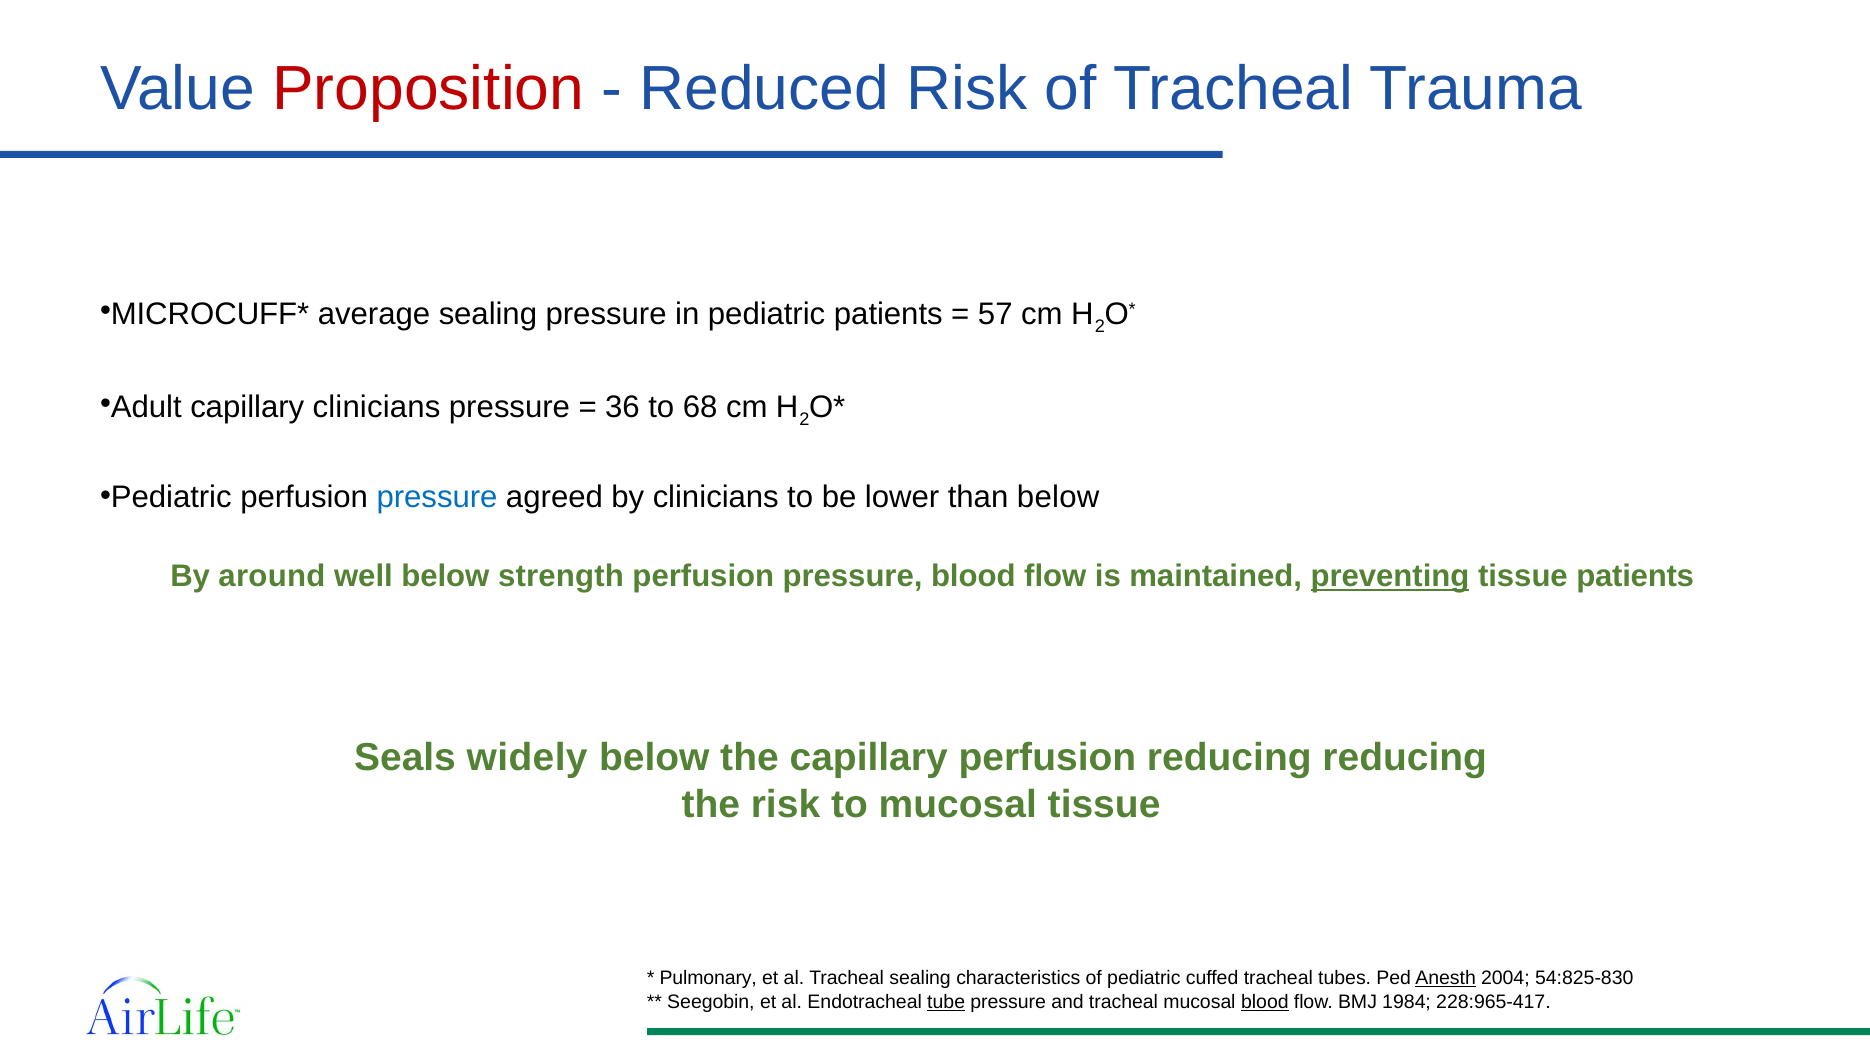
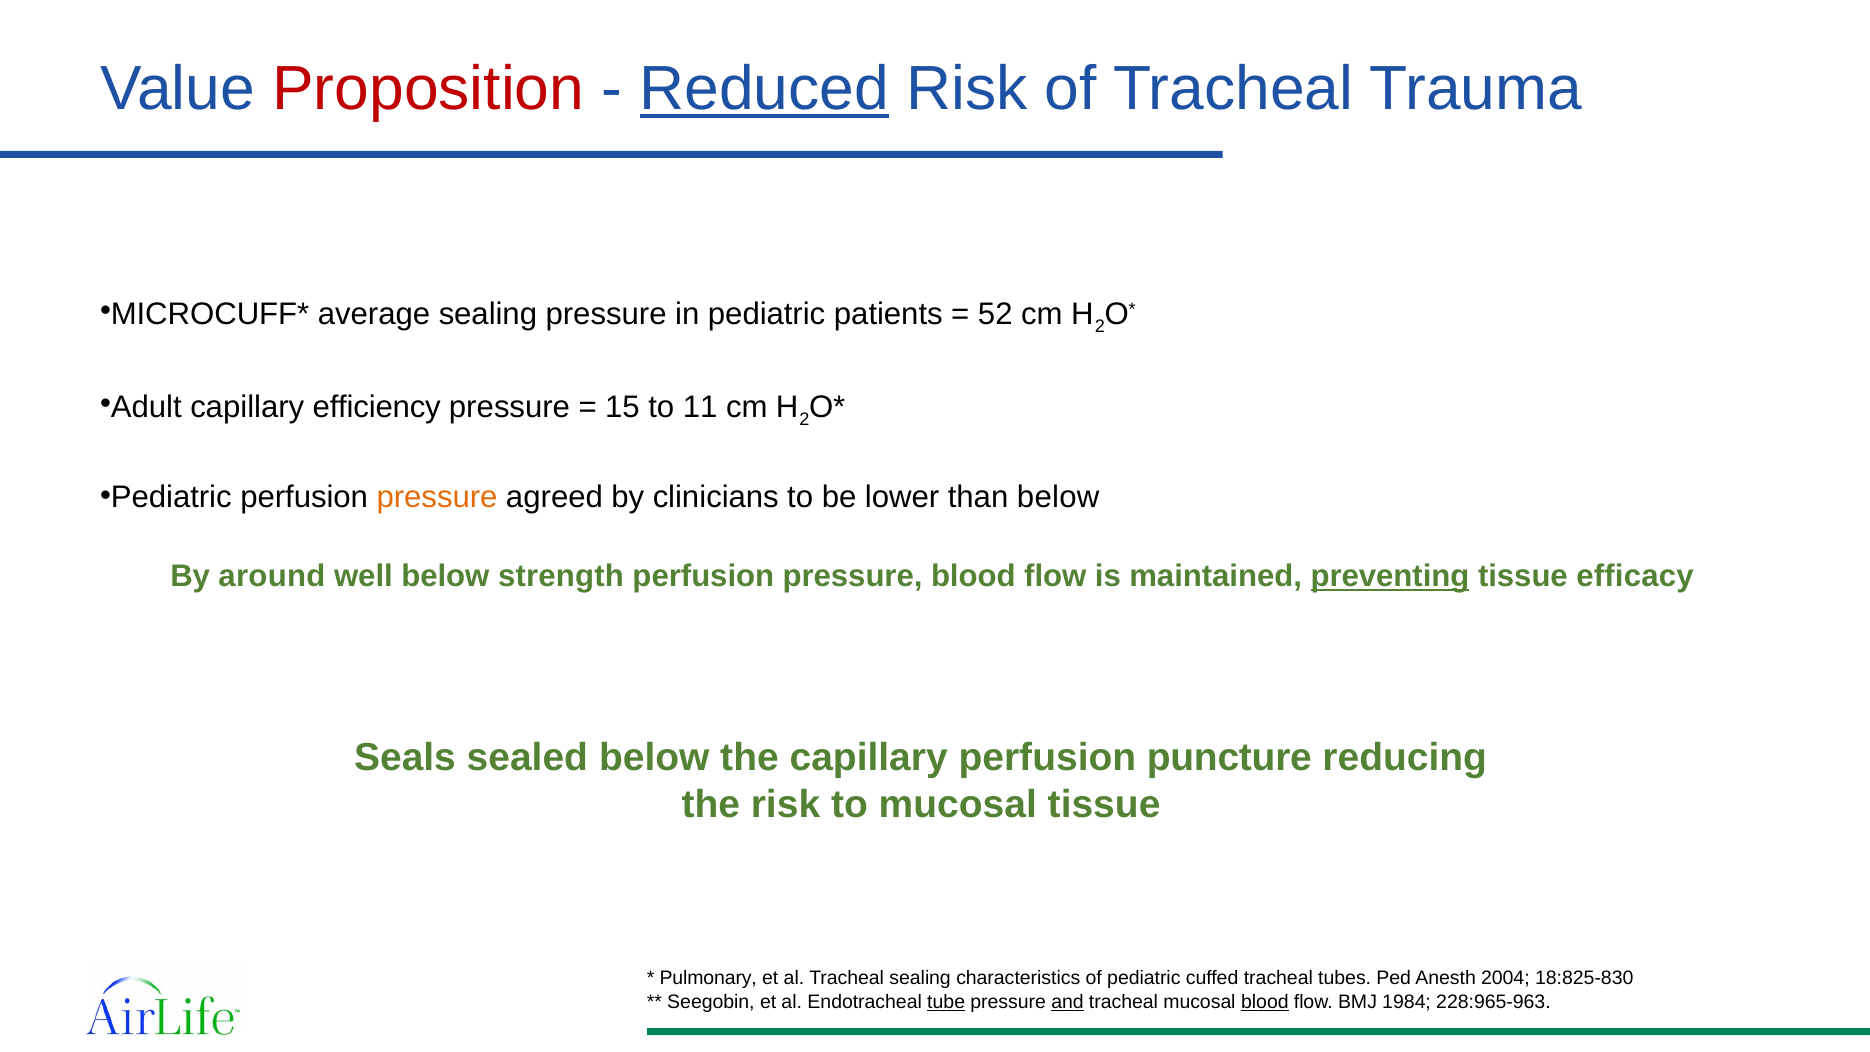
Reduced underline: none -> present
57: 57 -> 52
capillary clinicians: clinicians -> efficiency
36: 36 -> 15
68: 68 -> 11
pressure at (437, 497) colour: blue -> orange
tissue patients: patients -> efficacy
widely: widely -> sealed
perfusion reducing: reducing -> puncture
Anesth underline: present -> none
54:825-830: 54:825-830 -> 18:825-830
and underline: none -> present
228:965-417: 228:965-417 -> 228:965-963
